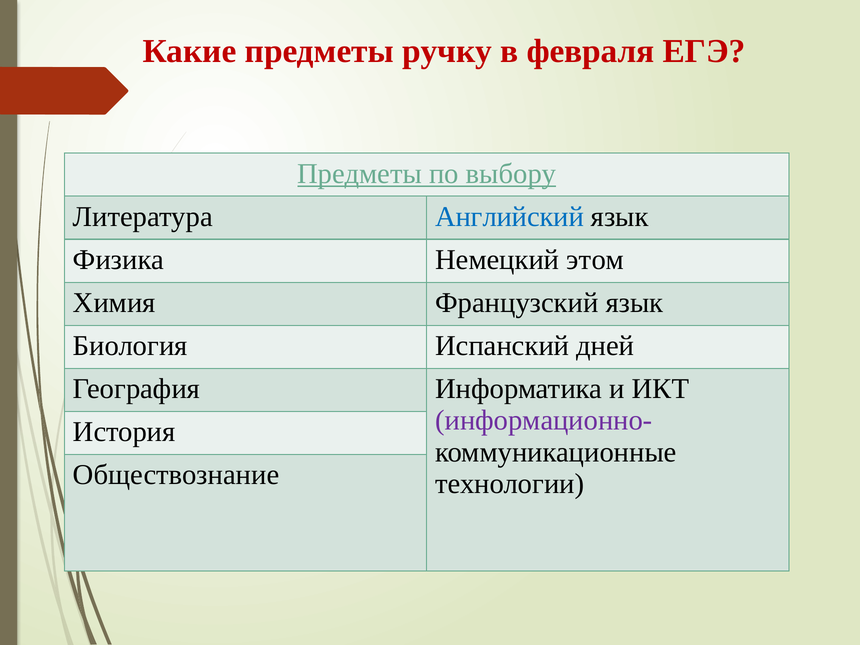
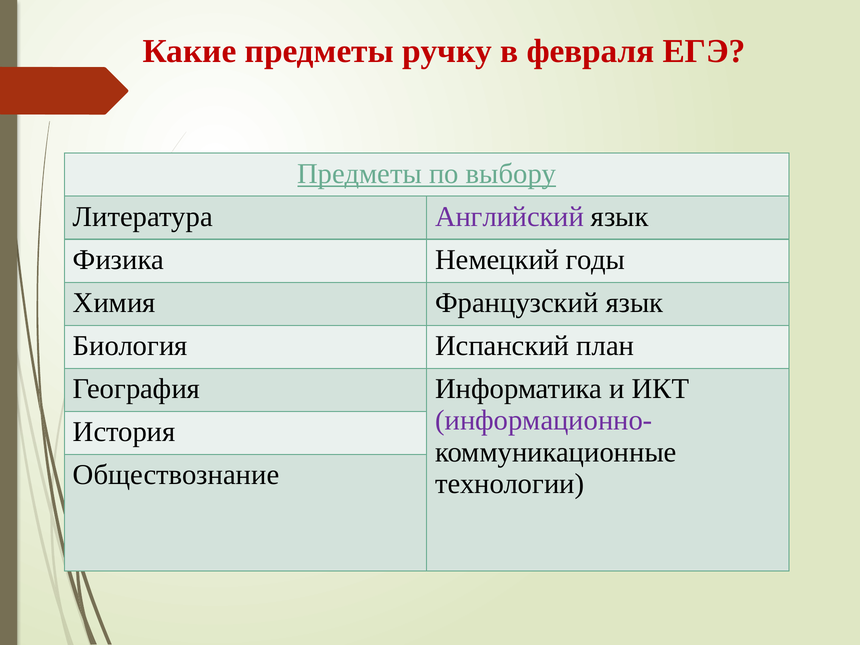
Английский colour: blue -> purple
этом: этом -> годы
дней: дней -> план
